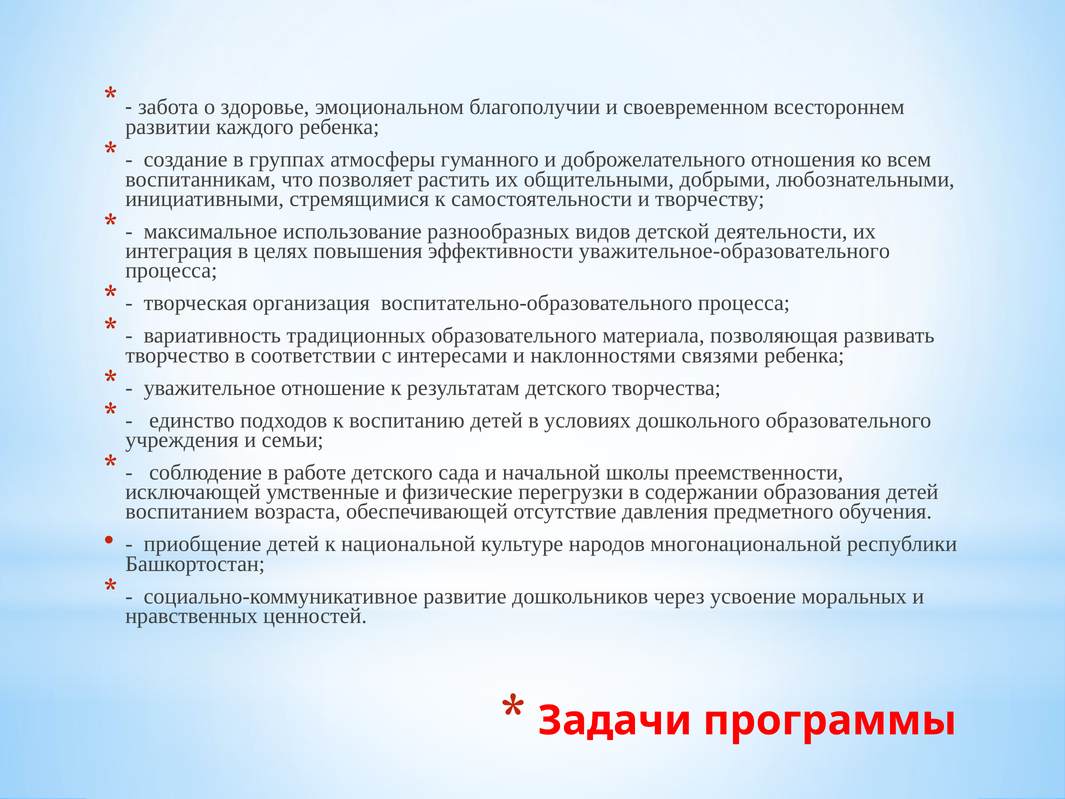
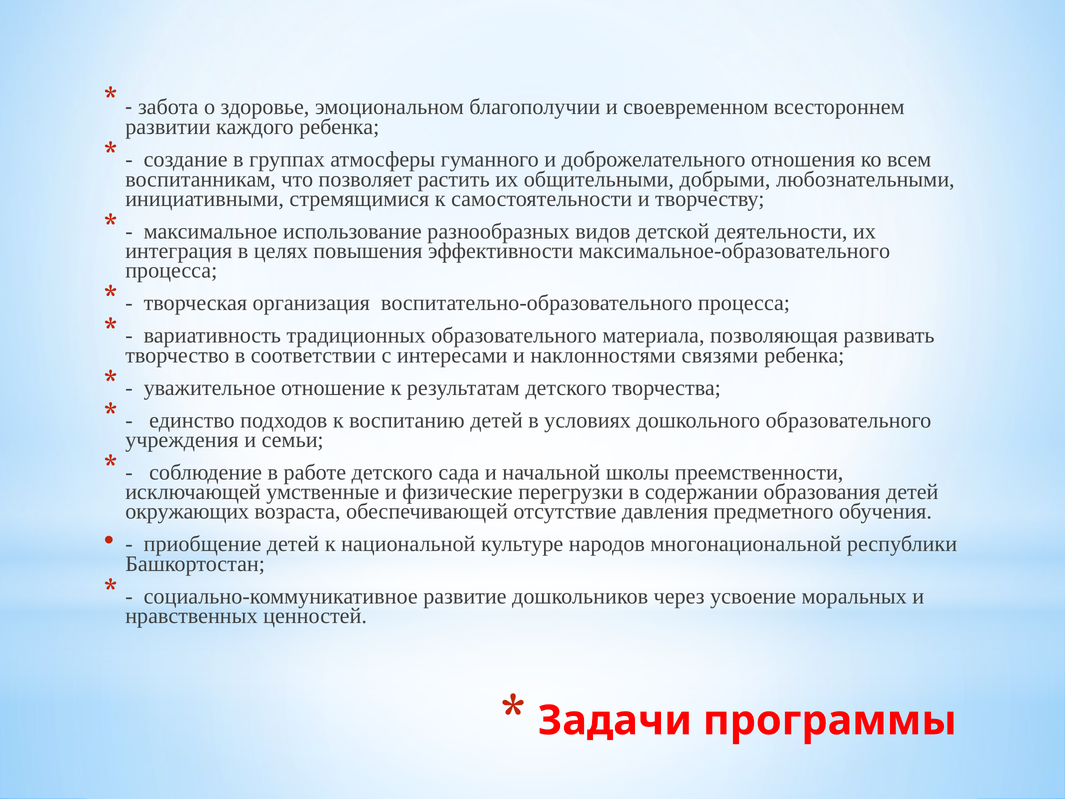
уважительное-образовательного: уважительное-образовательного -> максимальное-образовательного
воспитанием: воспитанием -> окружающих
